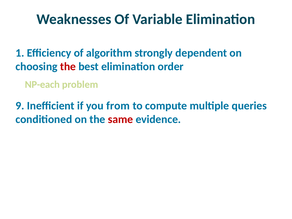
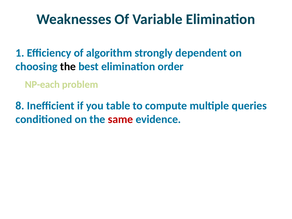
the at (68, 67) colour: red -> black
9: 9 -> 8
from: from -> table
